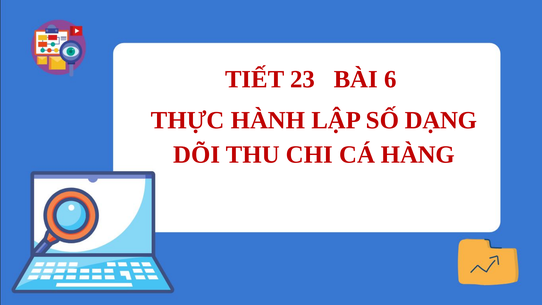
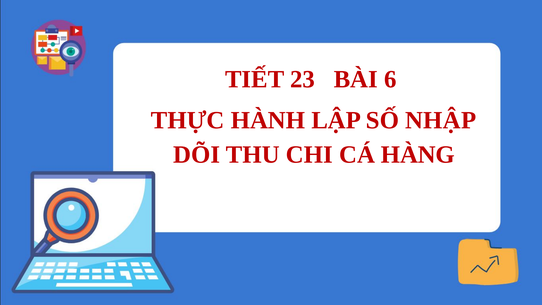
DẠNG: DẠNG -> NHẬP
